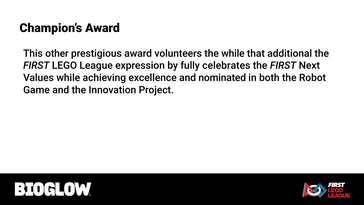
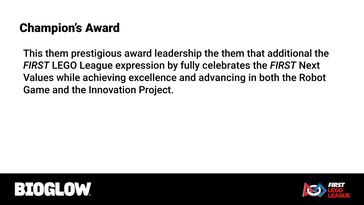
This other: other -> them
volunteers: volunteers -> leadership
the while: while -> them
nominated: nominated -> advancing
